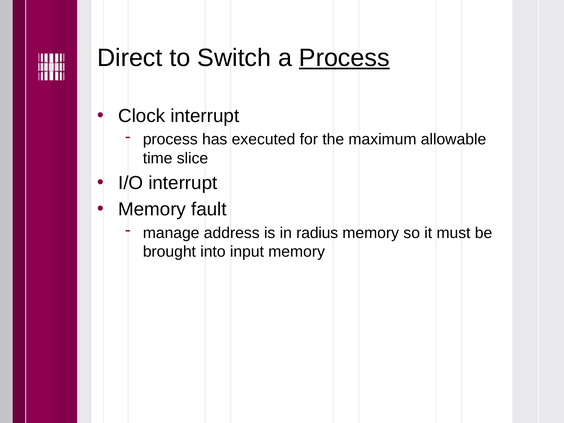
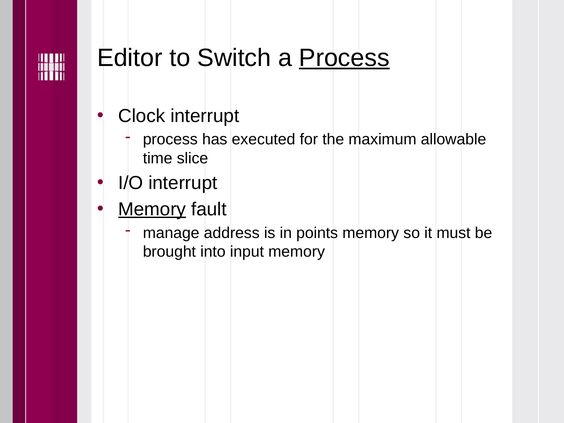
Direct: Direct -> Editor
Memory at (152, 209) underline: none -> present
radius: radius -> points
